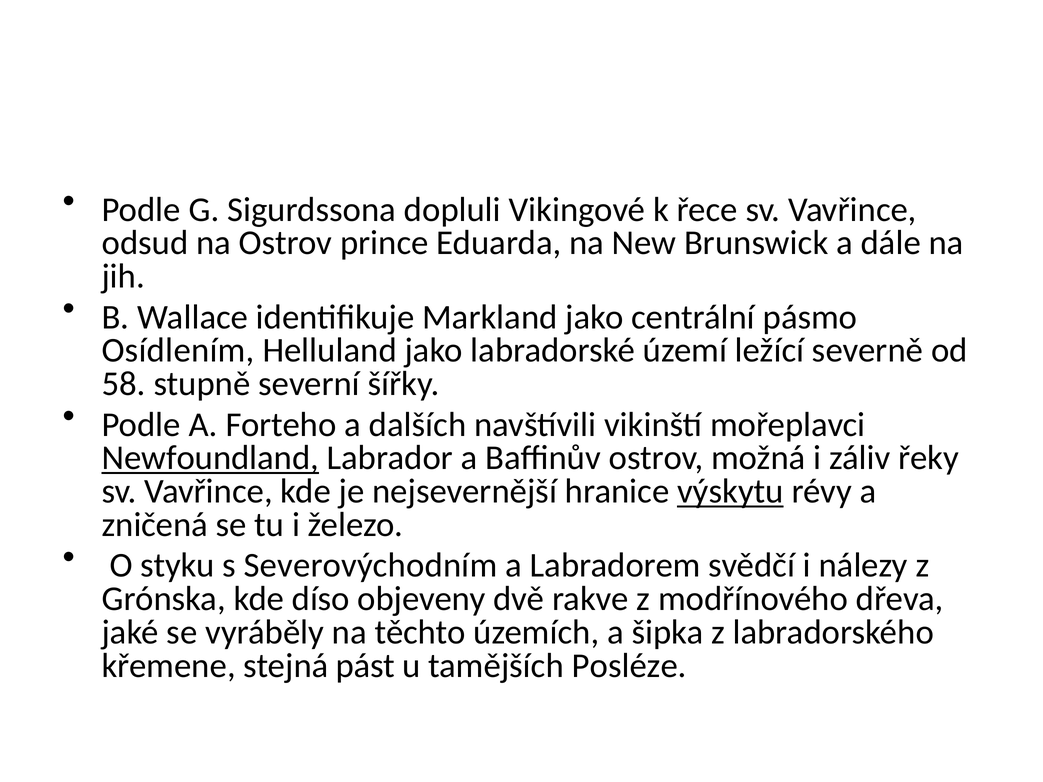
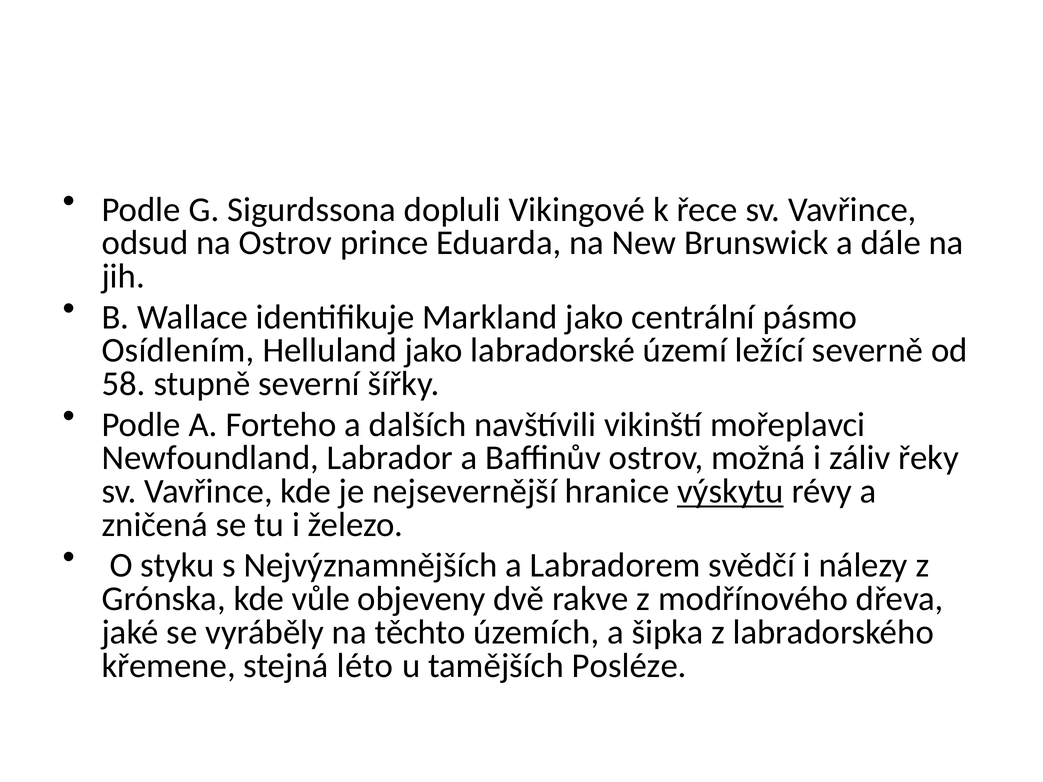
Newfoundland underline: present -> none
Severovýchodním: Severovýchodním -> Nejvýznamnějších
díso: díso -> vůle
pást: pást -> léto
